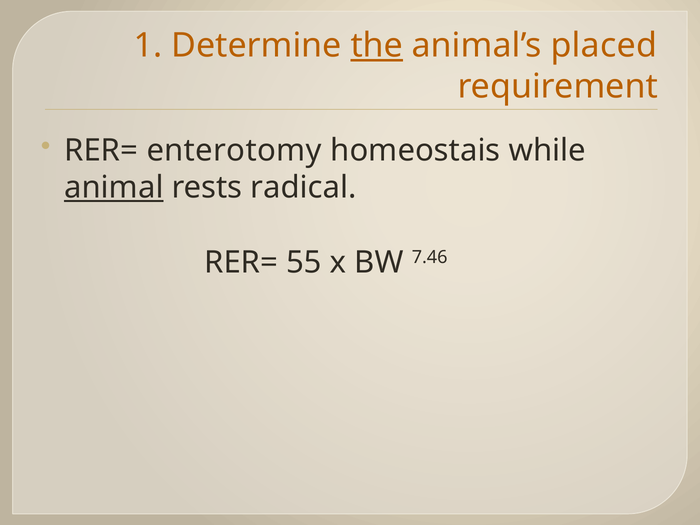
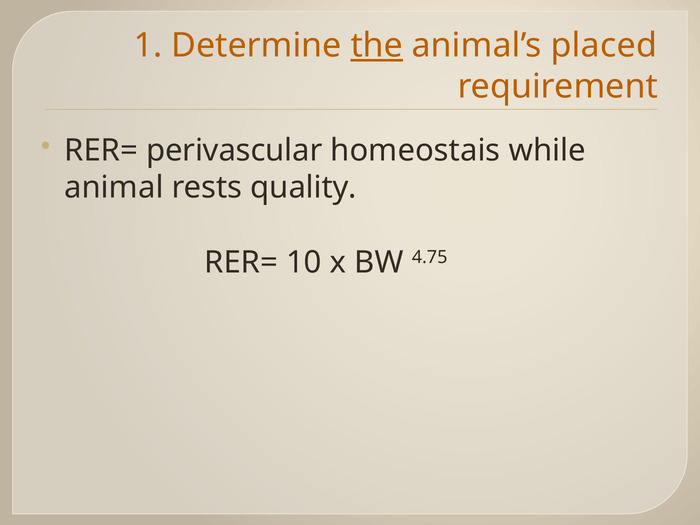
enterotomy: enterotomy -> perivascular
animal underline: present -> none
radical: radical -> quality
55: 55 -> 10
7.46: 7.46 -> 4.75
